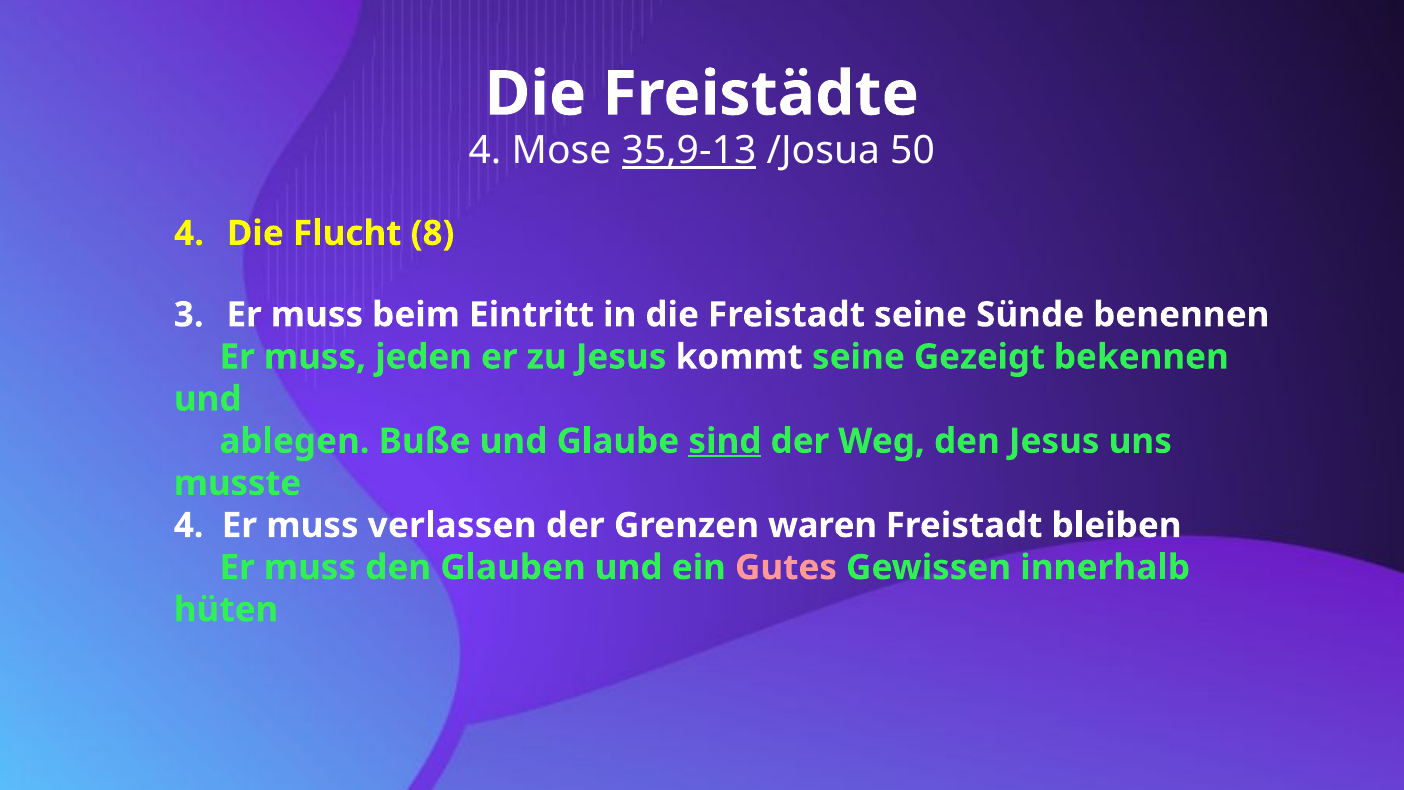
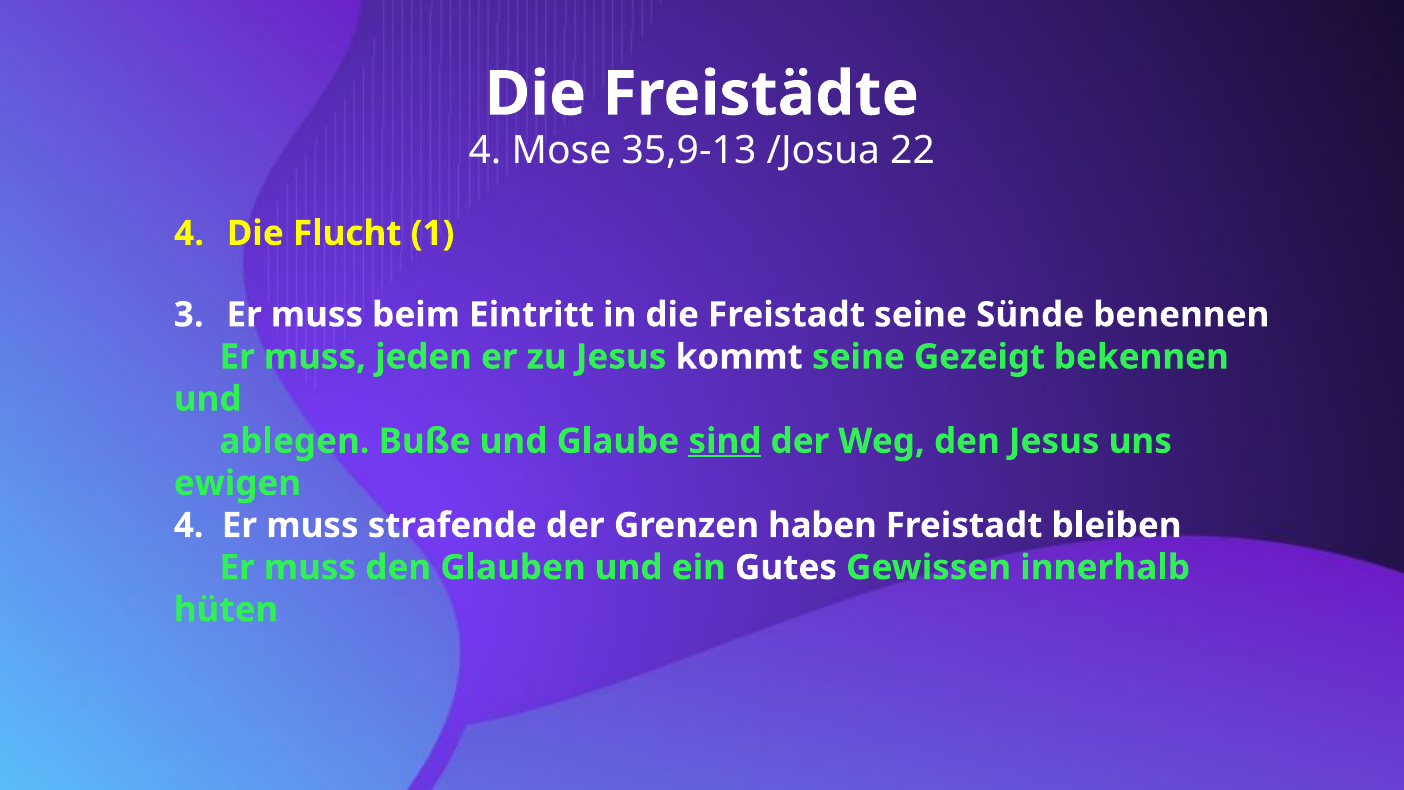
35,9-13 underline: present -> none
50: 50 -> 22
8: 8 -> 1
musste: musste -> ewigen
verlassen: verlassen -> strafende
waren: waren -> haben
Gutes colour: pink -> white
